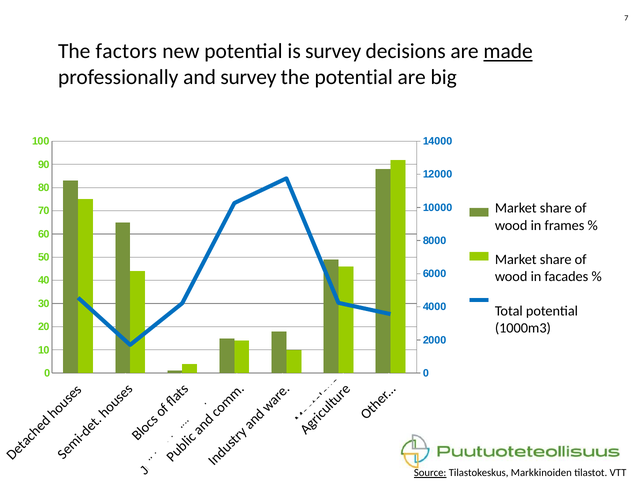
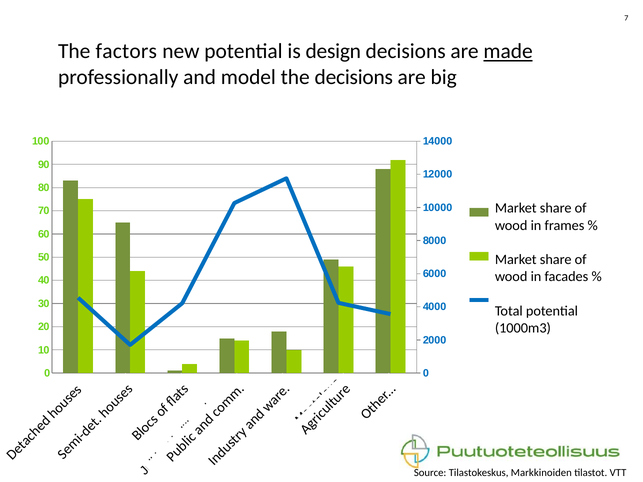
is survey: survey -> design
and survey: survey -> model
the potential: potential -> decisions
Source underline: present -> none
